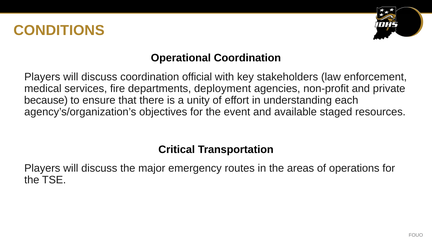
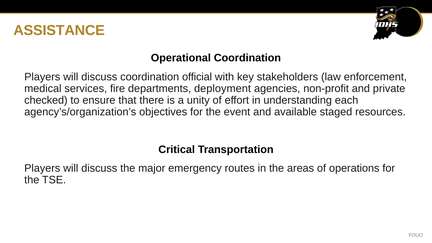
CONDITIONS: CONDITIONS -> ASSISTANCE
because: because -> checked
